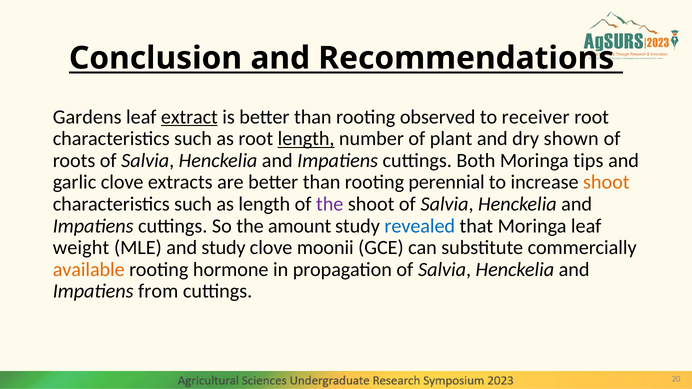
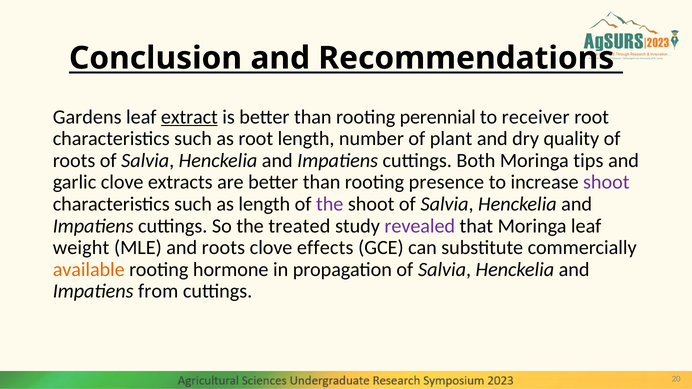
observed: observed -> perennial
length at (306, 139) underline: present -> none
shown: shown -> quality
perennial: perennial -> presence
shoot at (606, 182) colour: orange -> purple
amount: amount -> treated
revealed colour: blue -> purple
and study: study -> roots
moonii: moonii -> effects
